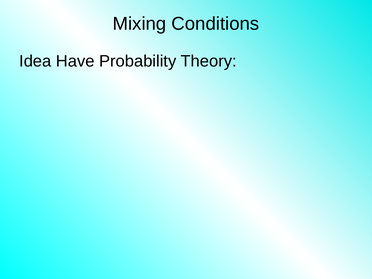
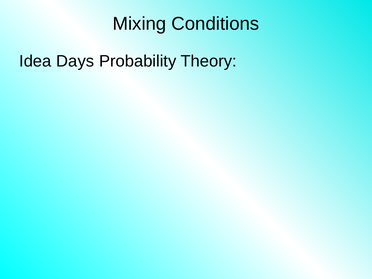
Have: Have -> Days
